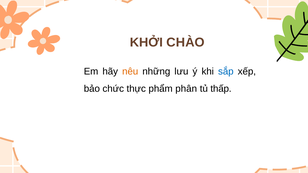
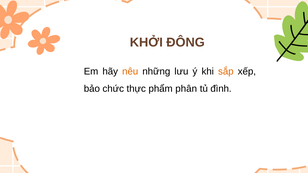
CHÀO: CHÀO -> ĐÔNG
sắp colour: blue -> orange
thấp: thấp -> đình
